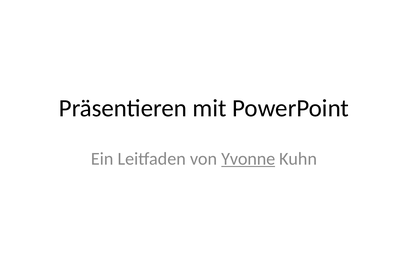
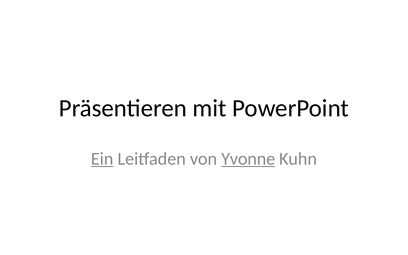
Ein underline: none -> present
